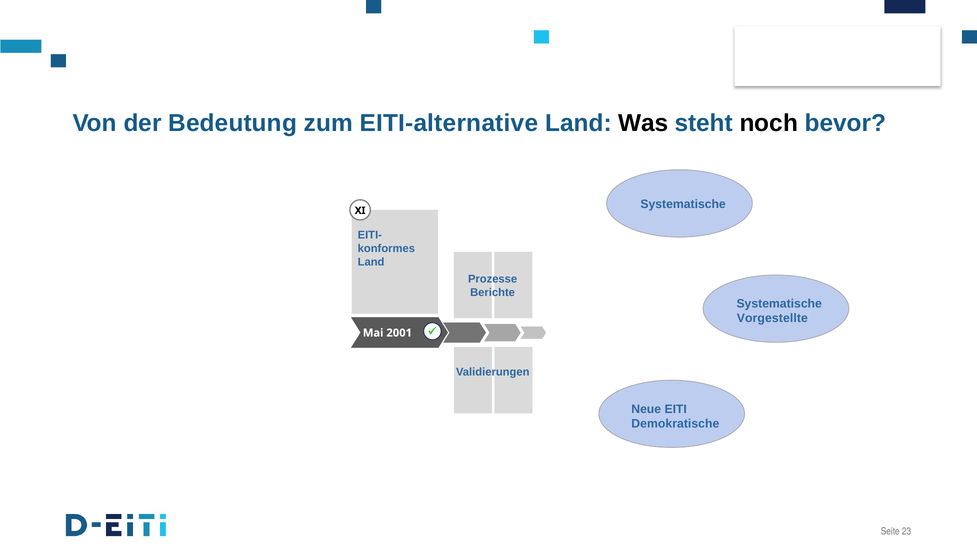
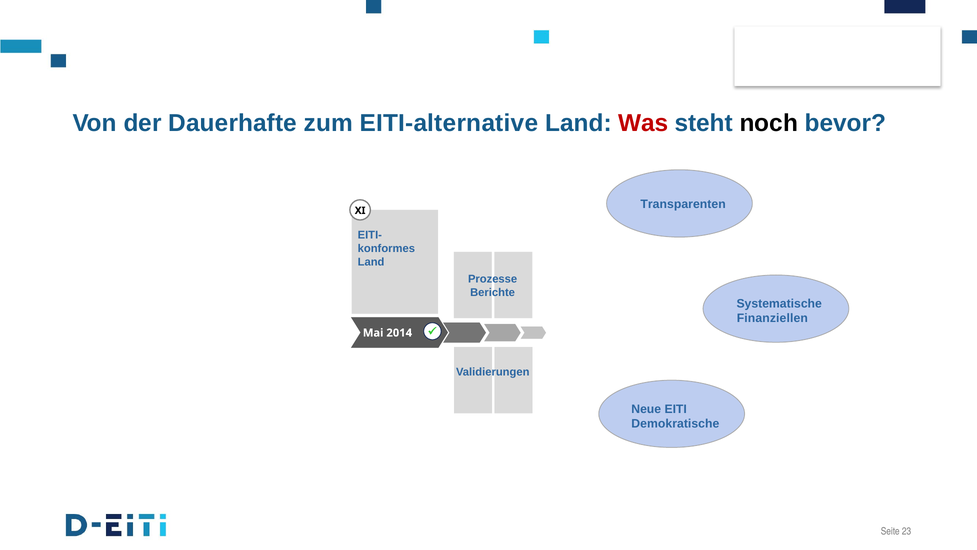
Bedeutung: Bedeutung -> Dauerhafte
Was colour: black -> red
Systematische at (683, 204): Systematische -> Transparenten
Vorgestellte: Vorgestellte -> Finanziellen
2001: 2001 -> 2014
